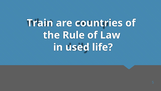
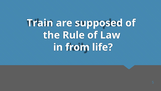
countries: countries -> supposed
used: used -> from
